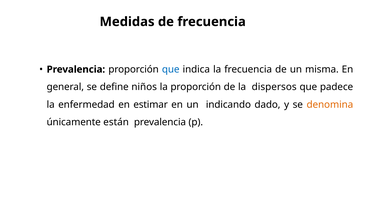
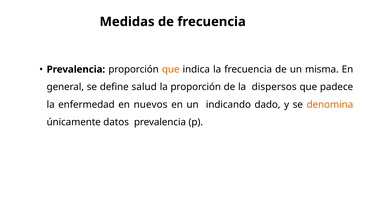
que at (171, 70) colour: blue -> orange
niños: niños -> salud
estimar: estimar -> nuevos
están: están -> datos
